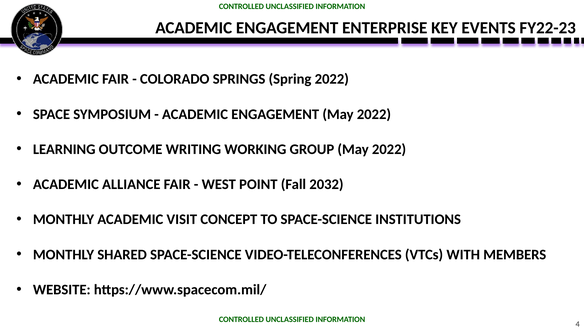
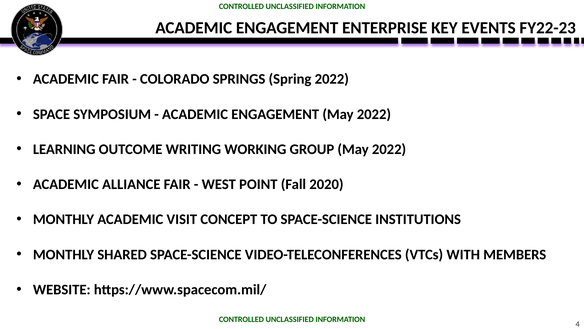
2032: 2032 -> 2020
